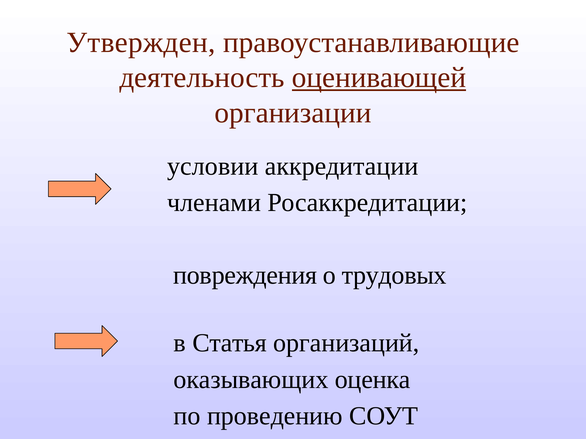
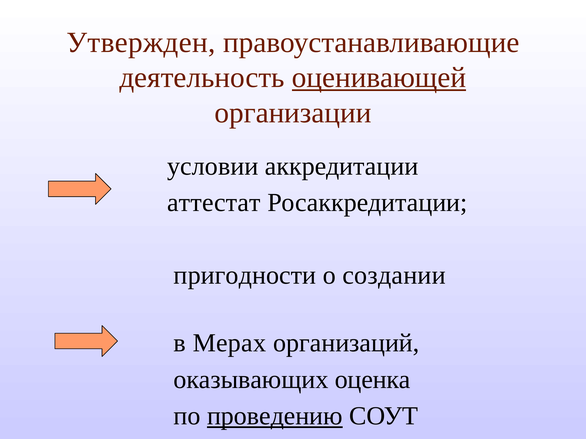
членами: членами -> аттестат
повреждения: повреждения -> пригодности
трудовых: трудовых -> создании
Статья: Статья -> Мерах
проведению underline: none -> present
